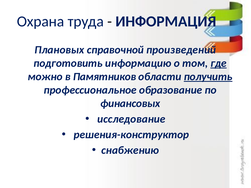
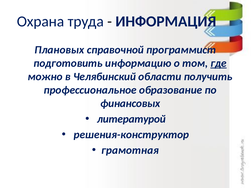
произведений: произведений -> программист
Памятников: Памятников -> Челябинский
получить underline: present -> none
исследование: исследование -> литературой
снабжению: снабжению -> грамотная
